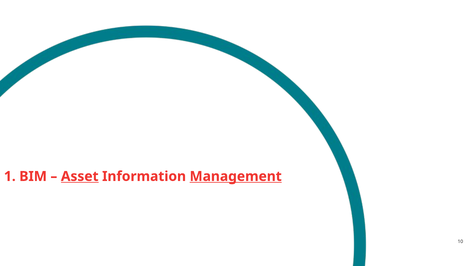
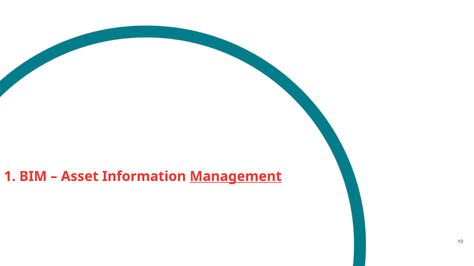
Asset underline: present -> none
